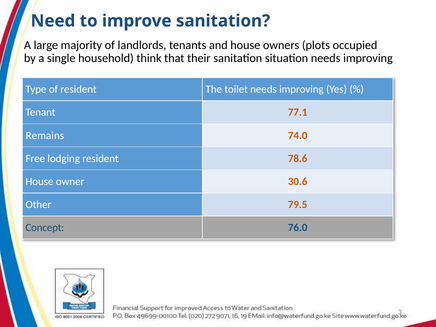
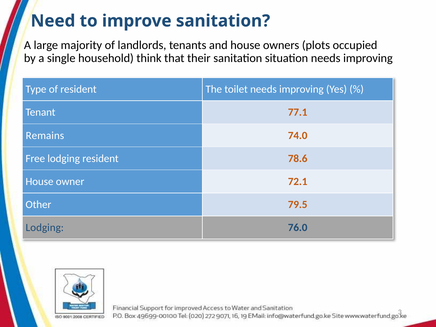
30.6: 30.6 -> 72.1
Concept at (45, 228): Concept -> Lodging
